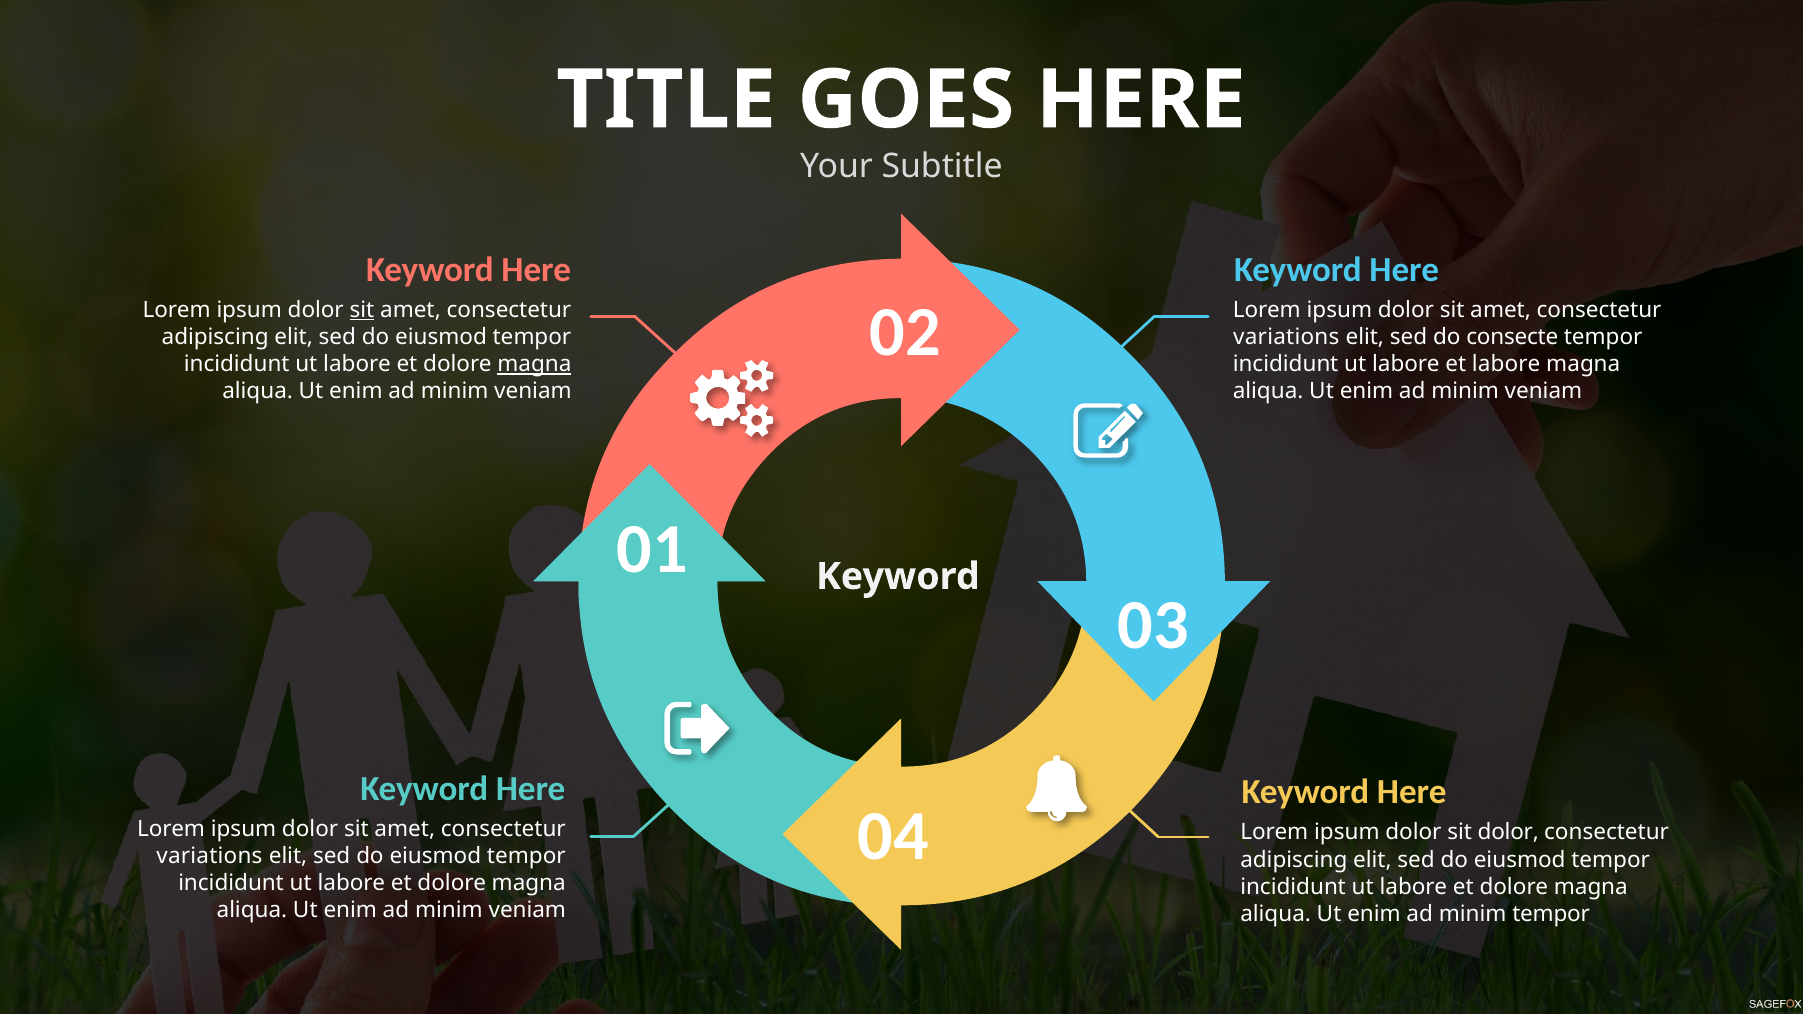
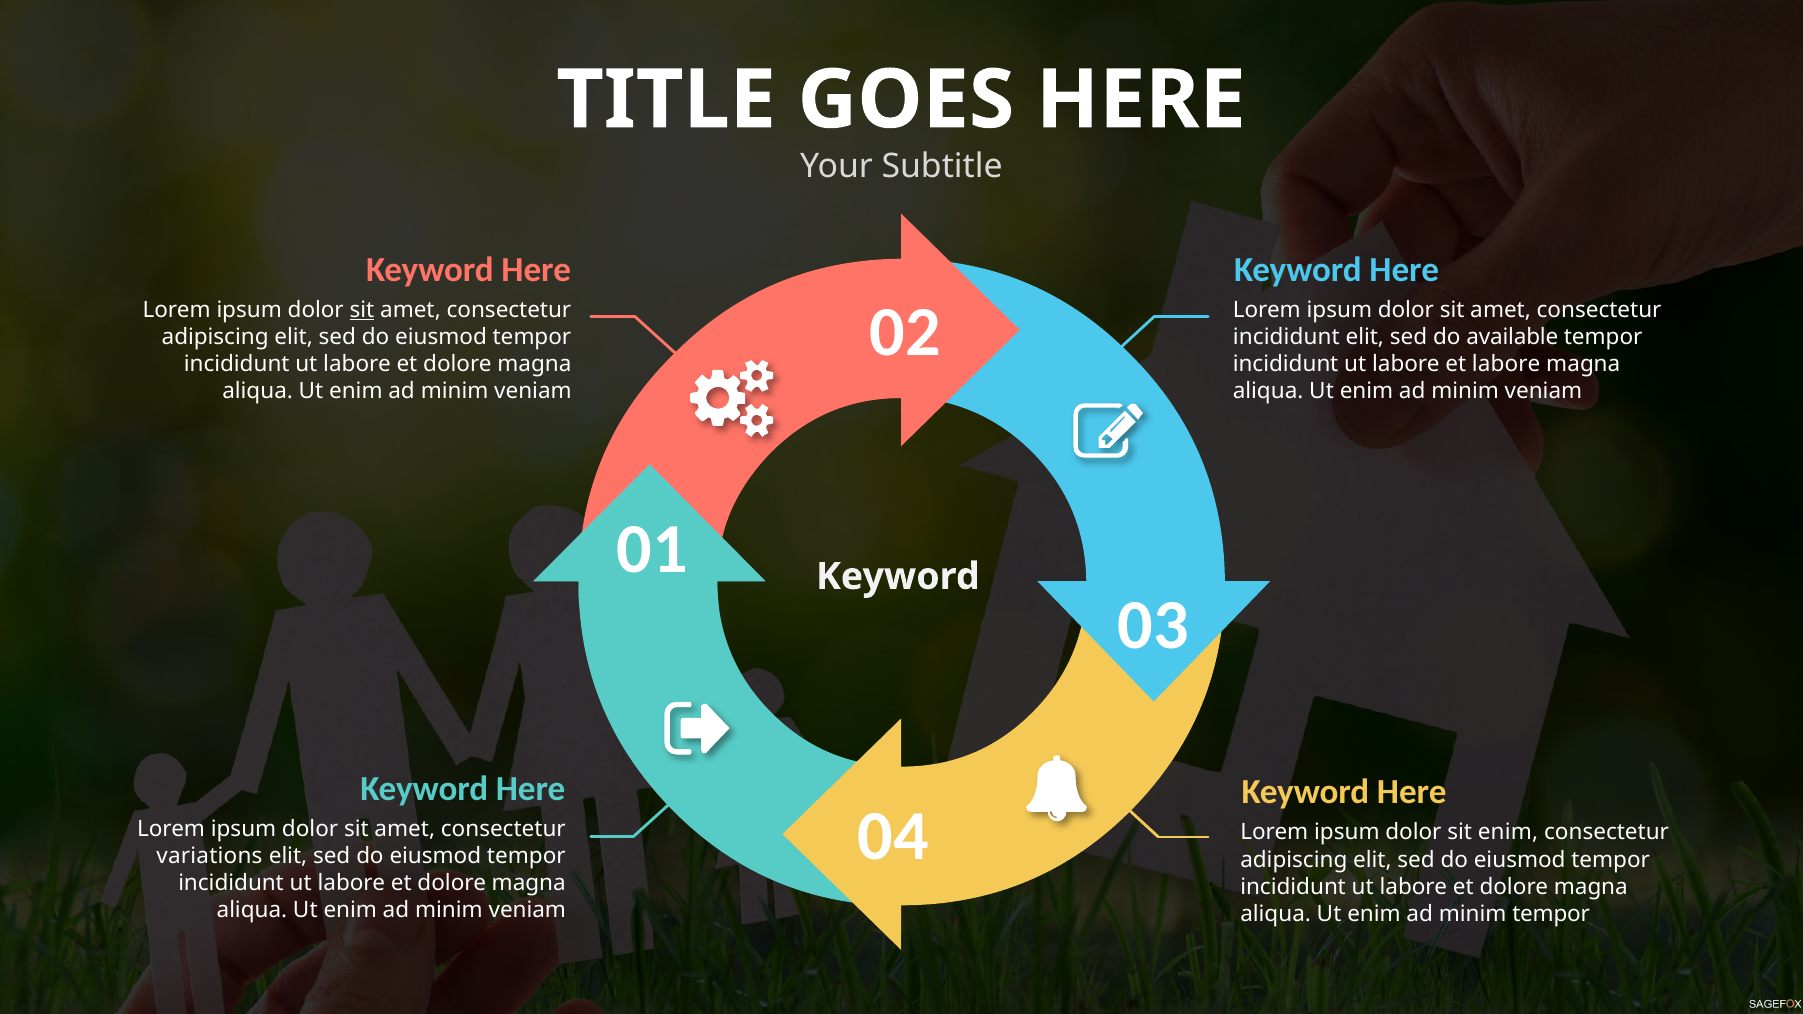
variations at (1286, 337): variations -> incididunt
consecte: consecte -> available
magna at (534, 364) underline: present -> none
sit dolor: dolor -> enim
